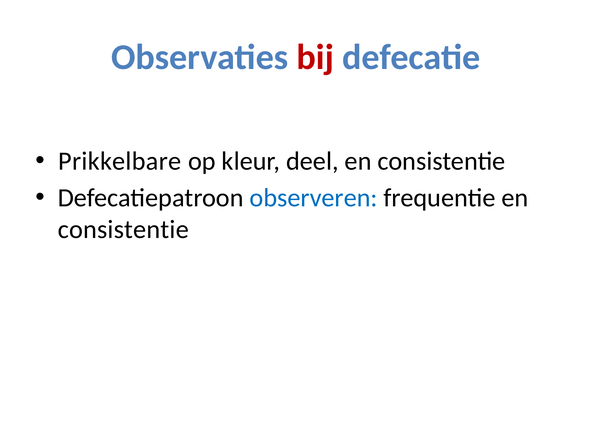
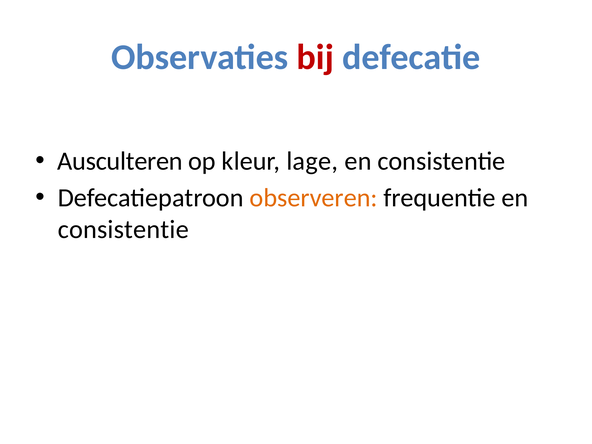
Prikkelbare: Prikkelbare -> Ausculteren
deel: deel -> lage
observeren colour: blue -> orange
